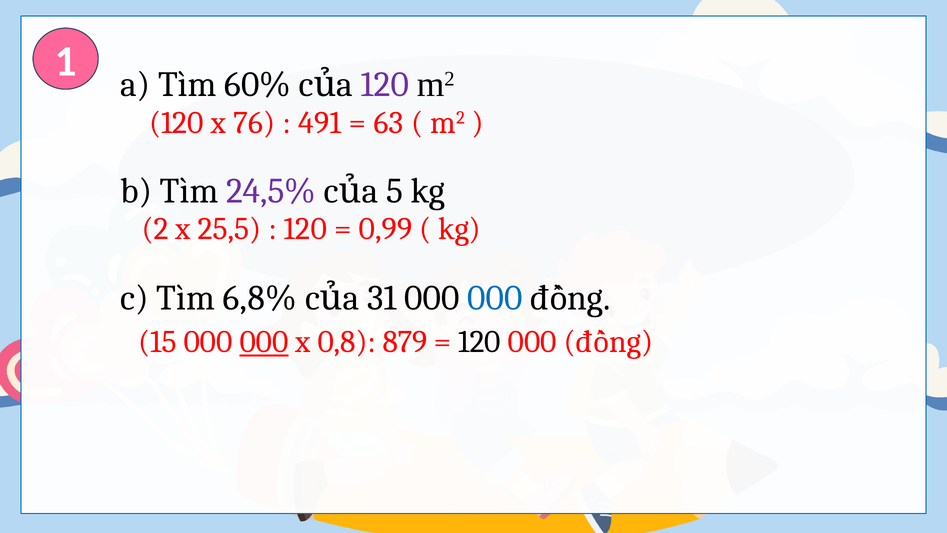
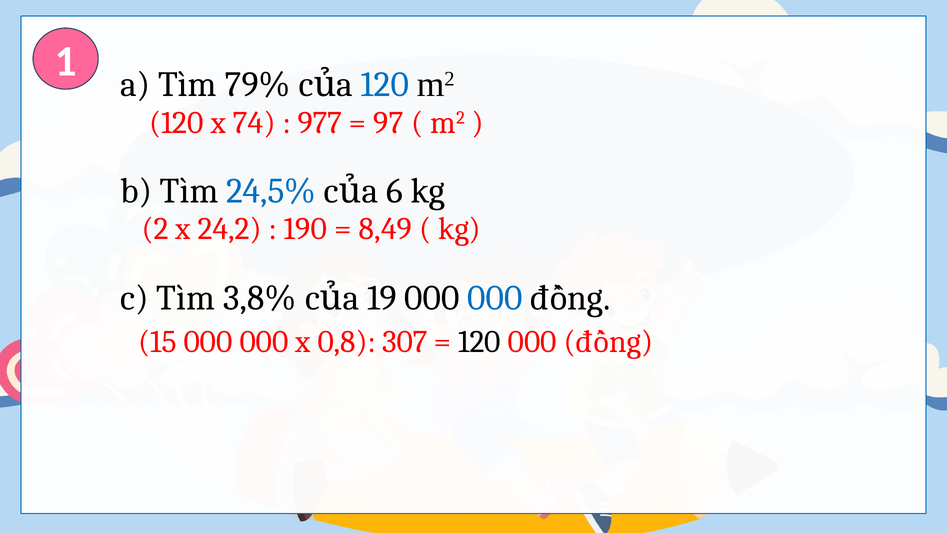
60%: 60% -> 79%
120 at (385, 85) colour: purple -> blue
76: 76 -> 74
491: 491 -> 977
63: 63 -> 97
24,5% colour: purple -> blue
5: 5 -> 6
25,5: 25,5 -> 24,2
120 at (305, 229): 120 -> 190
0,99: 0,99 -> 8,49
6,8%: 6,8% -> 3,8%
31: 31 -> 19
000 at (264, 342) underline: present -> none
879: 879 -> 307
